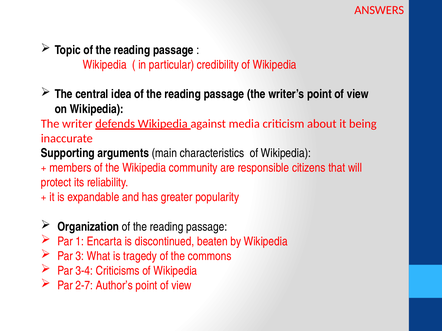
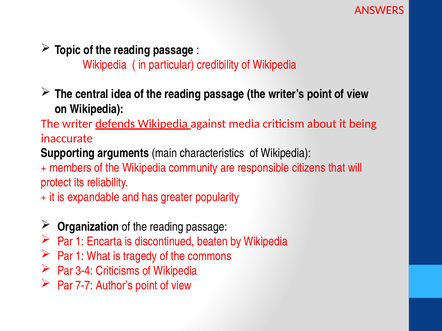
3 at (80, 257): 3 -> 1
2-7: 2-7 -> 7-7
